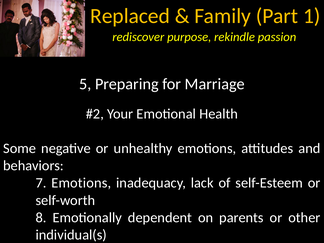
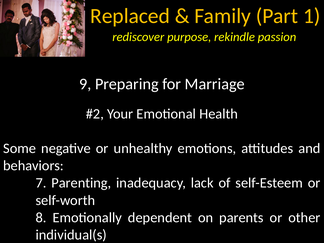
5: 5 -> 9
7 Emotions: Emotions -> Parenting
